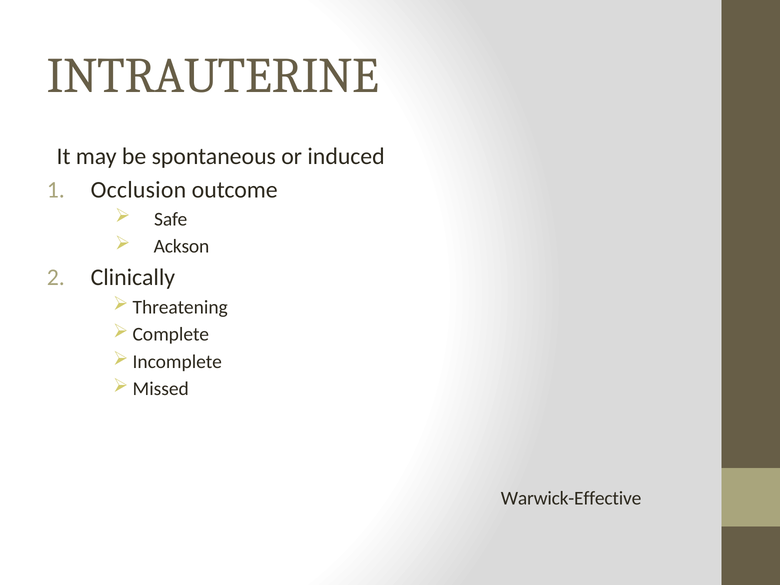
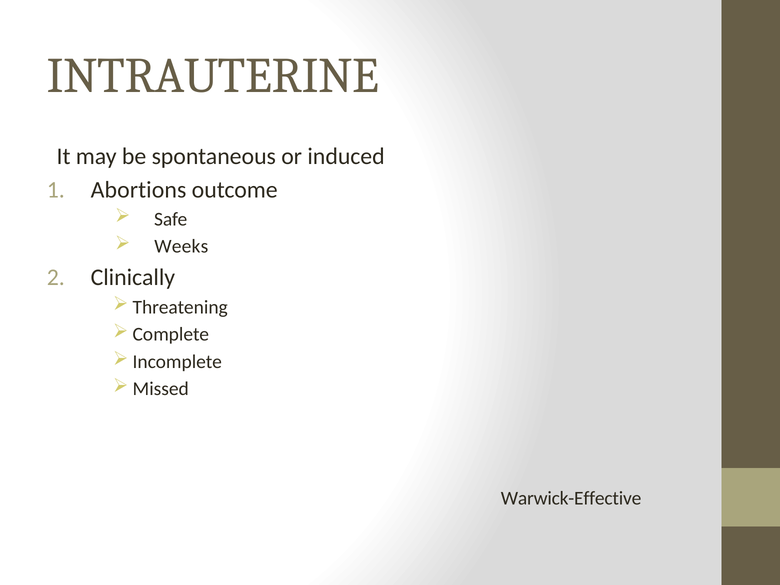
Occlusion: Occlusion -> Abortions
Ackson: Ackson -> Weeks
